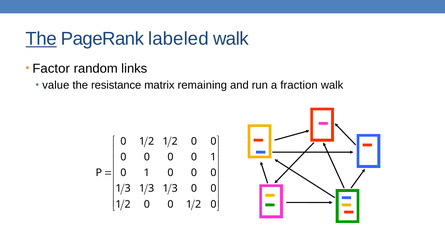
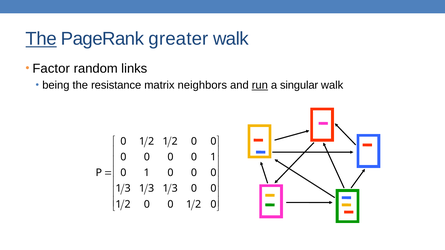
labeled: labeled -> greater
value: value -> being
remaining: remaining -> neighbors
run underline: none -> present
fraction: fraction -> singular
